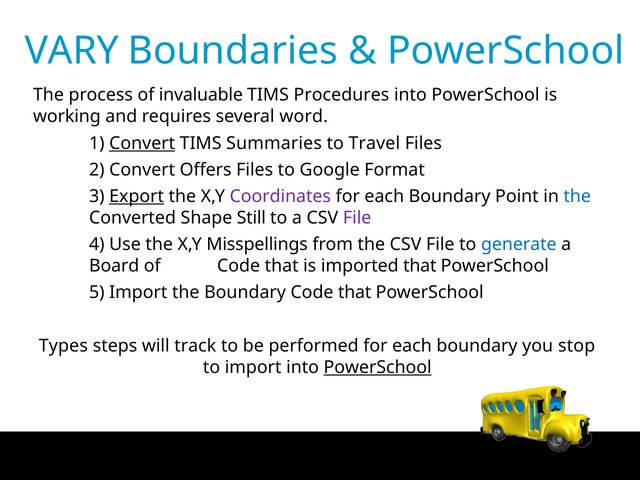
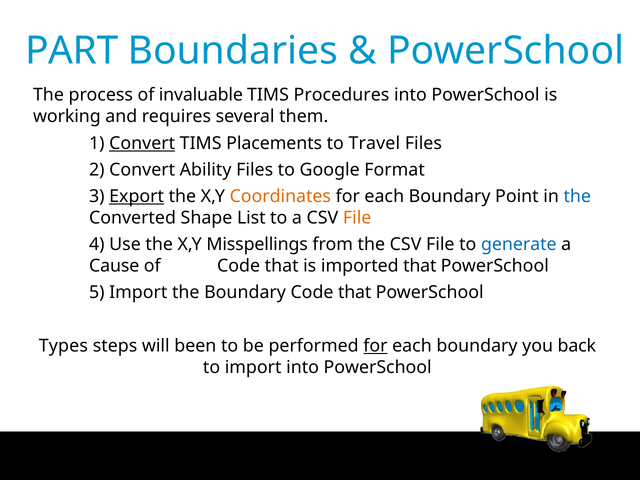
VARY: VARY -> PART
word: word -> them
Summaries: Summaries -> Placements
Offers: Offers -> Ability
Coordinates colour: purple -> orange
Still: Still -> List
File at (357, 218) colour: purple -> orange
Board: Board -> Cause
track: track -> been
for at (375, 346) underline: none -> present
stop: stop -> back
PowerSchool at (378, 367) underline: present -> none
